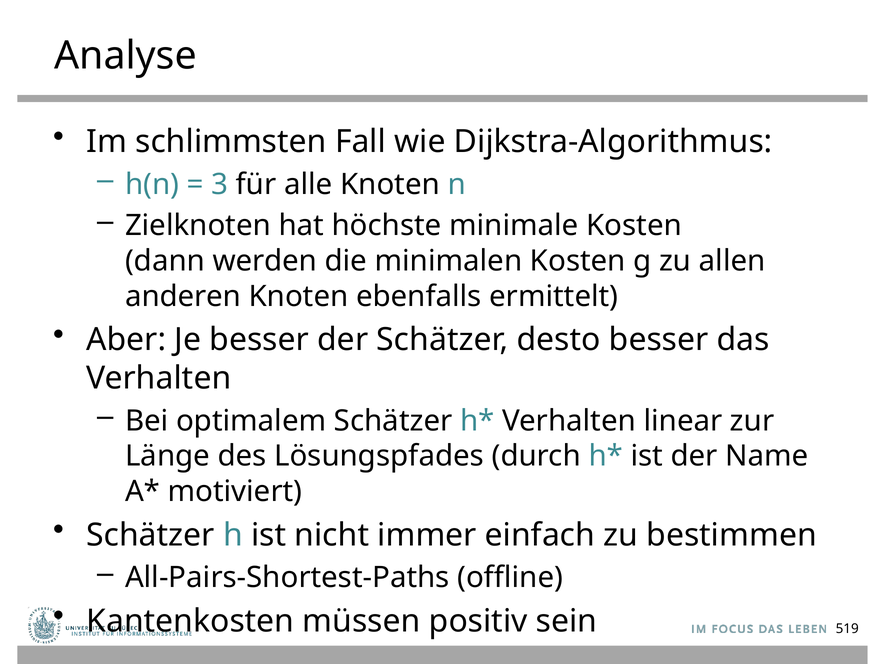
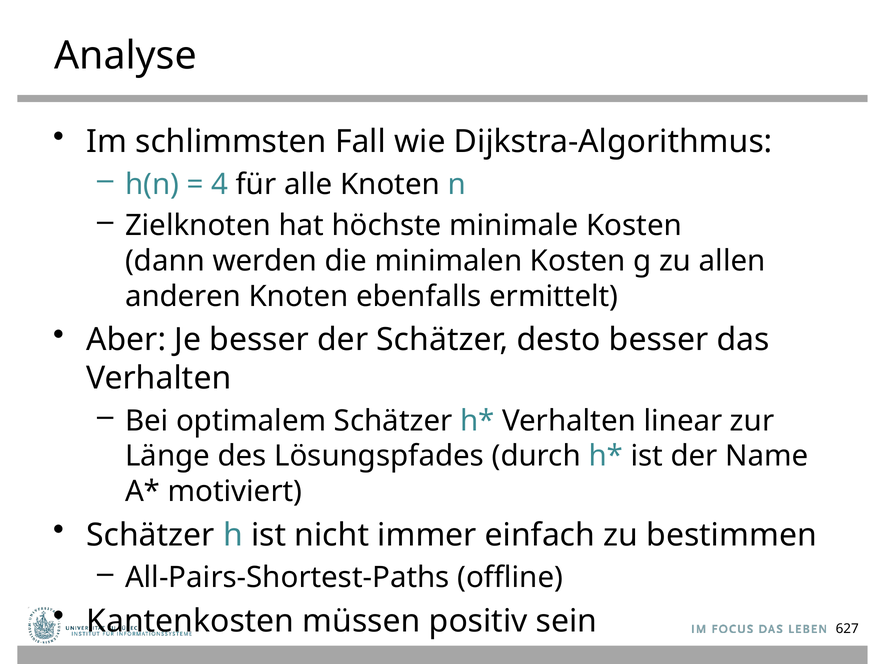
3: 3 -> 4
519: 519 -> 627
